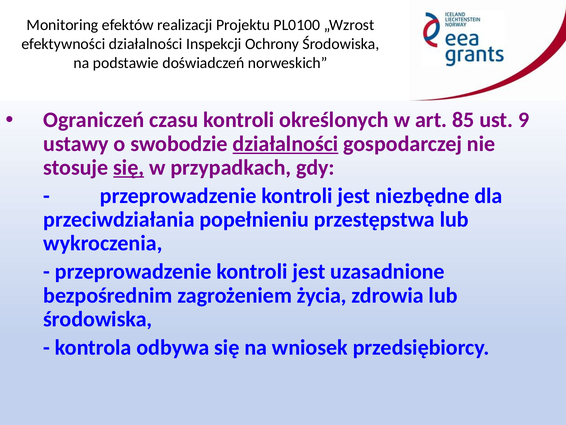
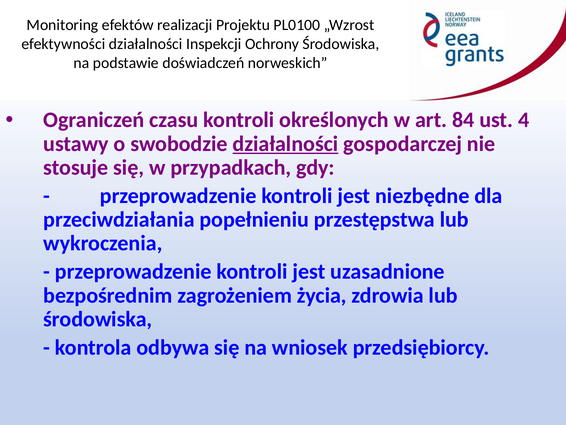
85: 85 -> 84
9: 9 -> 4
się at (129, 167) underline: present -> none
